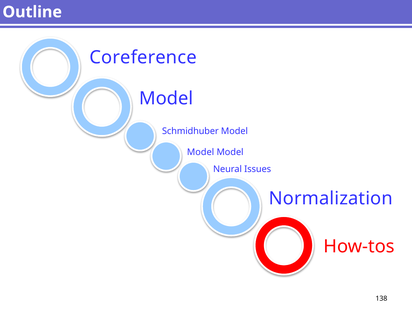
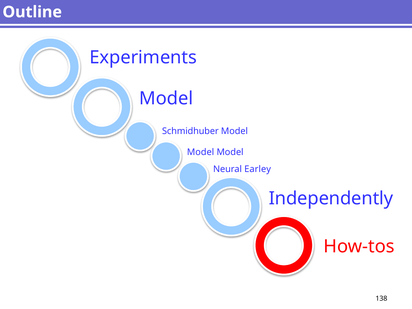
Coreference: Coreference -> Experiments
Issues: Issues -> Earley
Normalization: Normalization -> Independently
